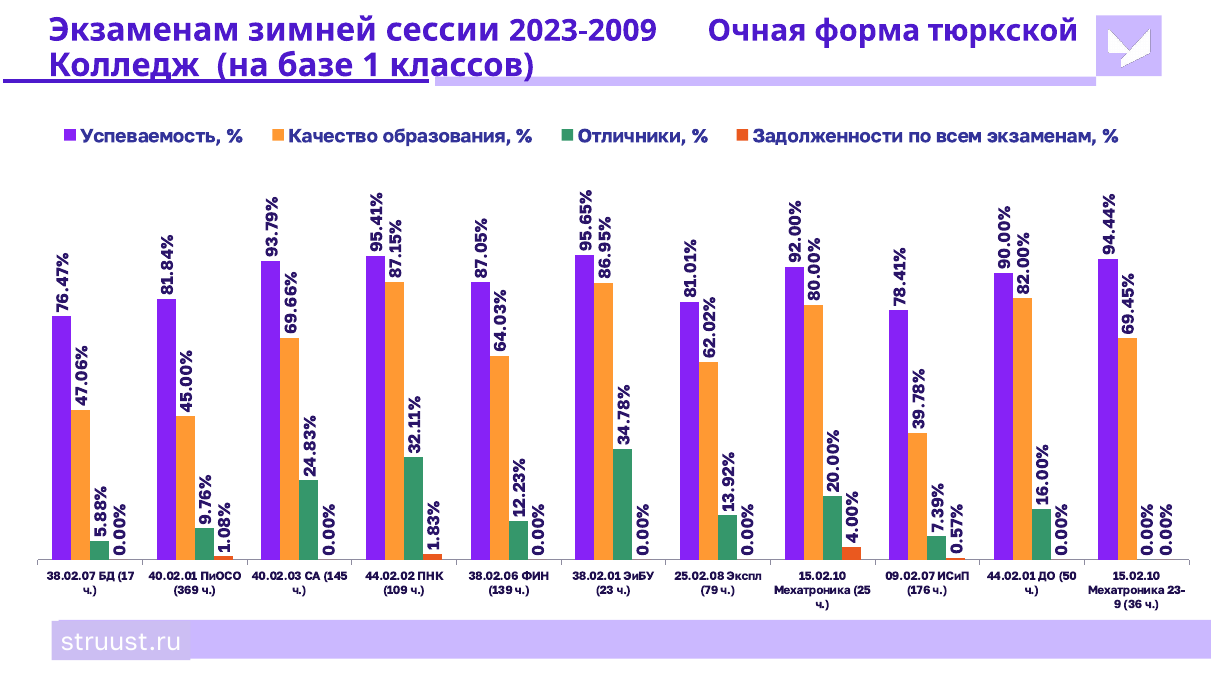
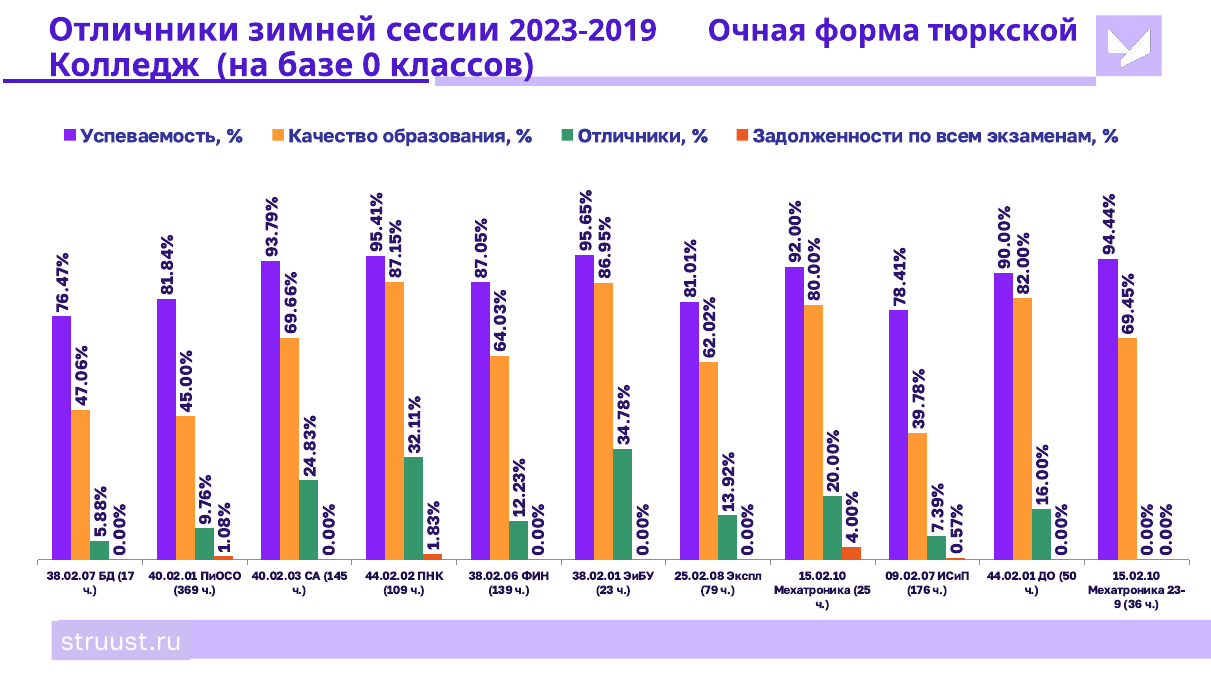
Экзаменам at (144, 30): Экзаменам -> Отличники
2023-2009: 2023-2009 -> 2023-2019
базе 1: 1 -> 0
